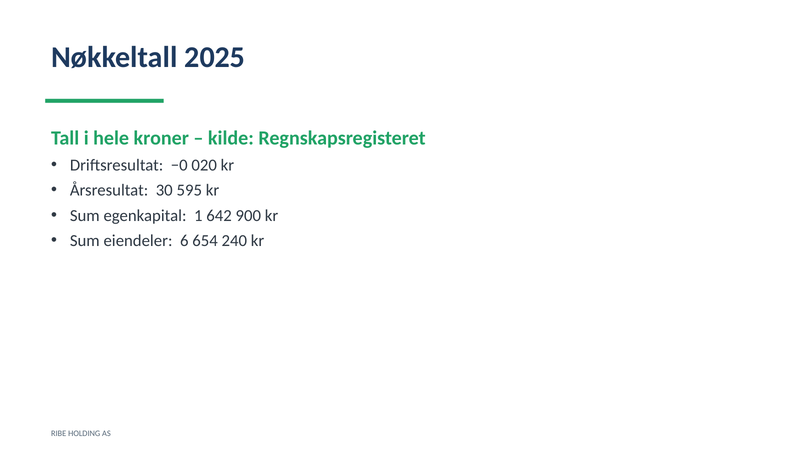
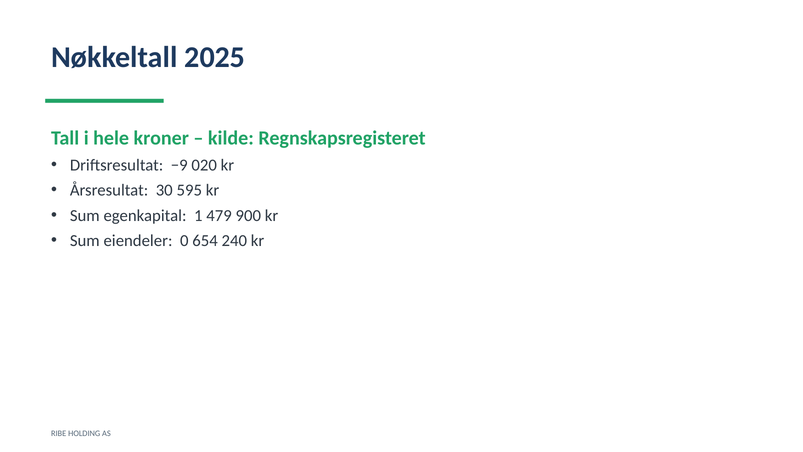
−0: −0 -> −9
642: 642 -> 479
6: 6 -> 0
